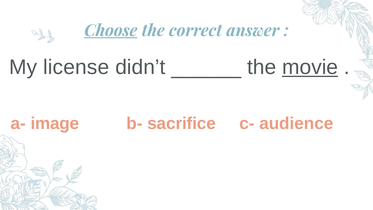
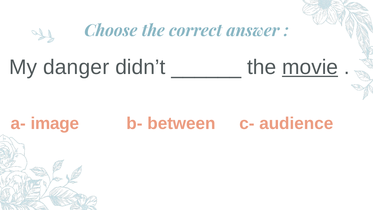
Choose underline: present -> none
license: license -> danger
sacrifice: sacrifice -> between
